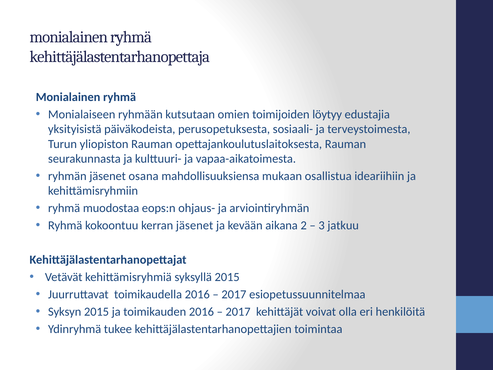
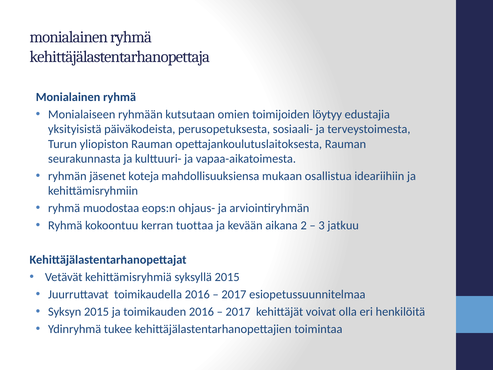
osana: osana -> koteja
kerran jäsenet: jäsenet -> tuottaa
